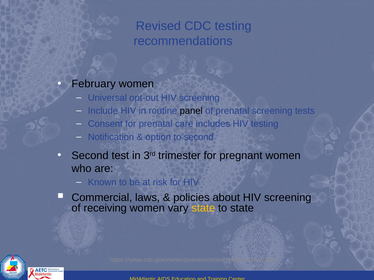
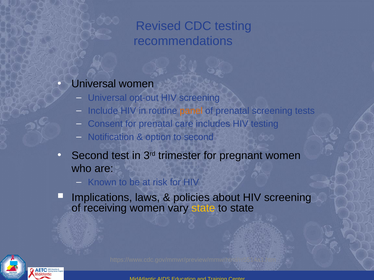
February at (94, 84): February -> Universal
panel colour: black -> orange
Commercial: Commercial -> Implications
